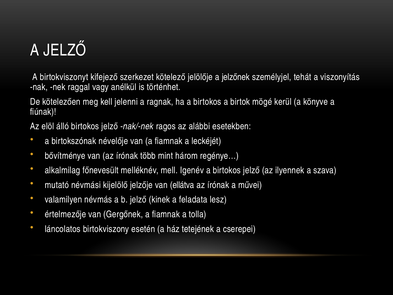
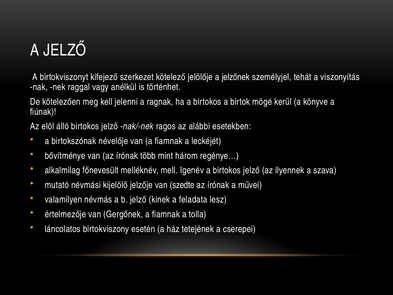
ellátva: ellátva -> szedte
